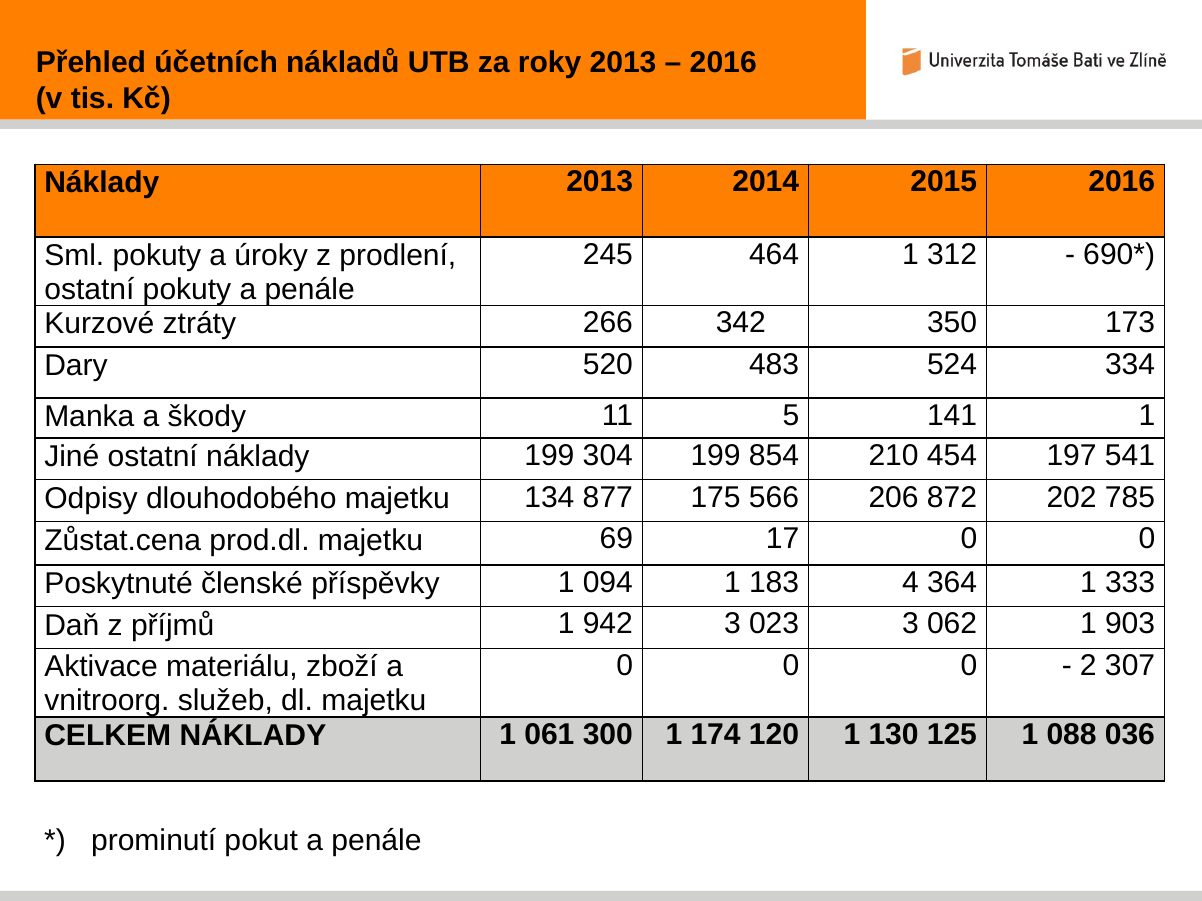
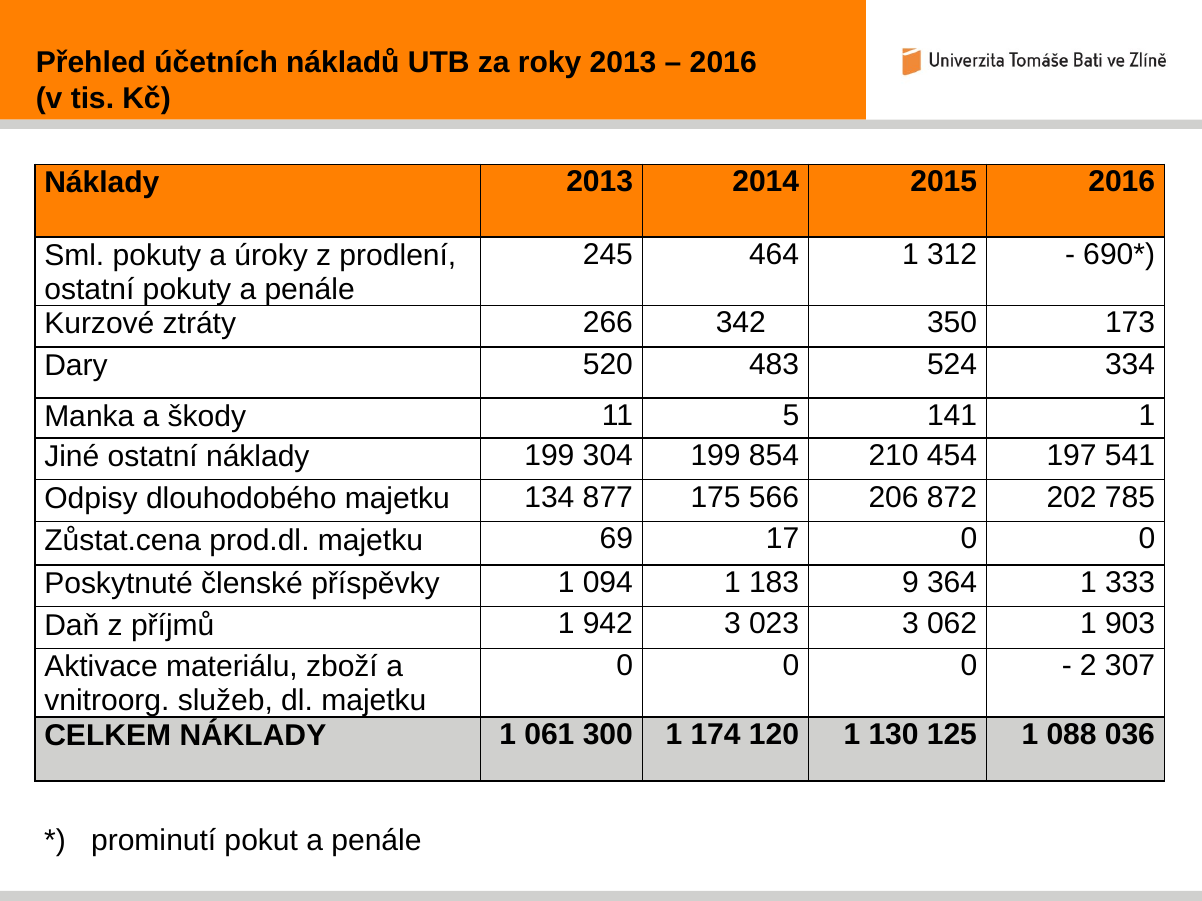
4: 4 -> 9
